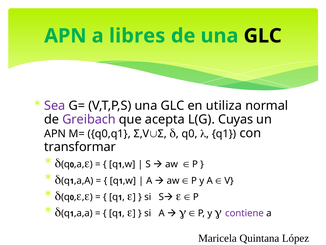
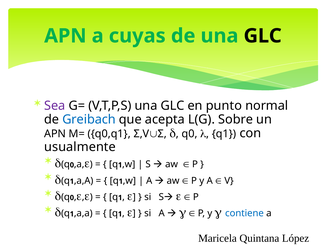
libres: libres -> cuyas
utiliza: utiliza -> punto
Greibach colour: purple -> blue
Cuyas: Cuyas -> Sobre
transformar: transformar -> usualmente
contiene colour: purple -> blue
